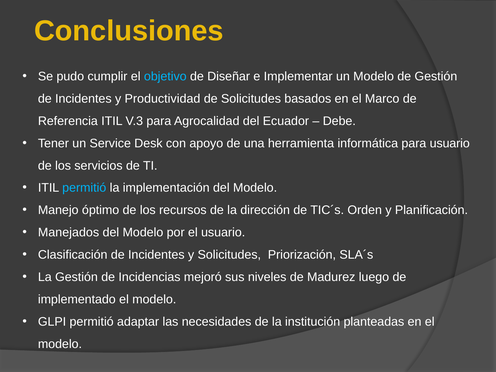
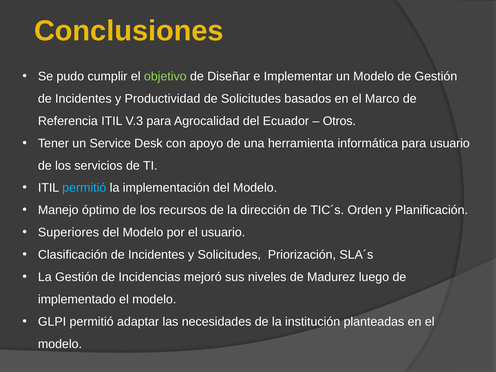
objetivo colour: light blue -> light green
Debe: Debe -> Otros
Manejados: Manejados -> Superiores
